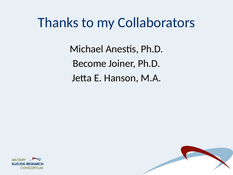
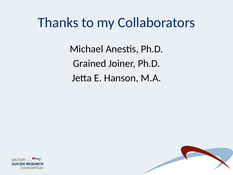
Become: Become -> Grained
